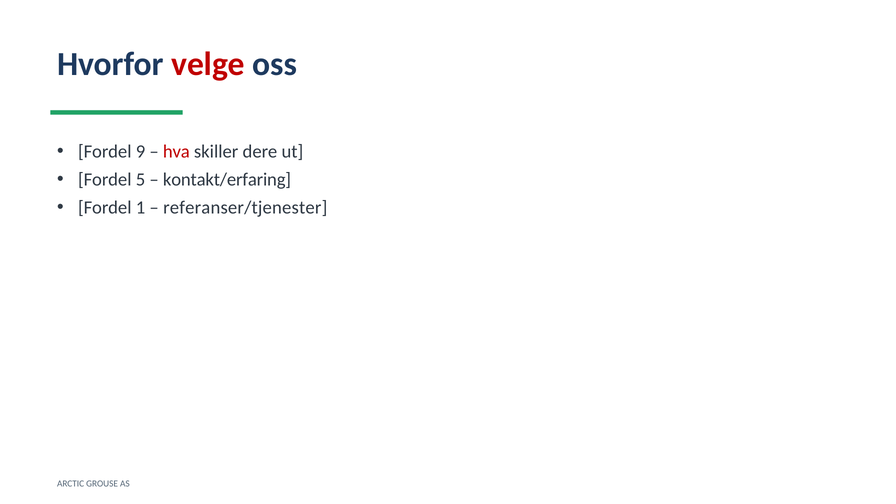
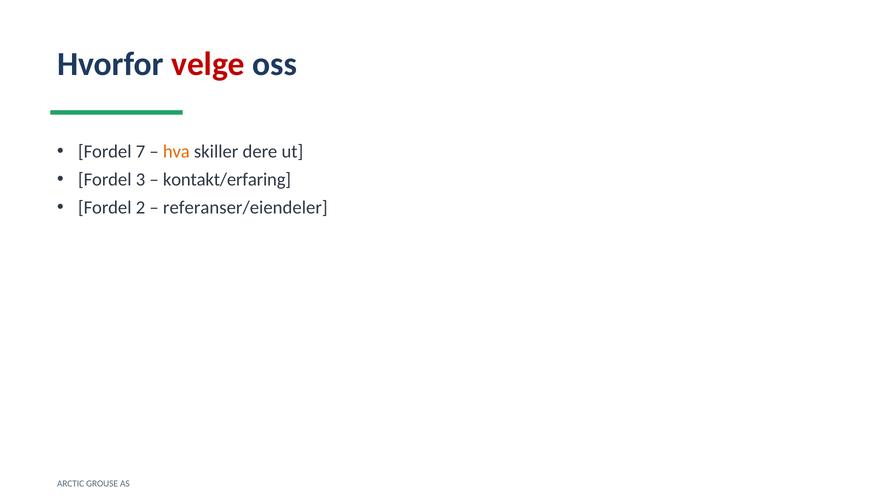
9: 9 -> 7
hva colour: red -> orange
5: 5 -> 3
1: 1 -> 2
referanser/tjenester: referanser/tjenester -> referanser/eiendeler
